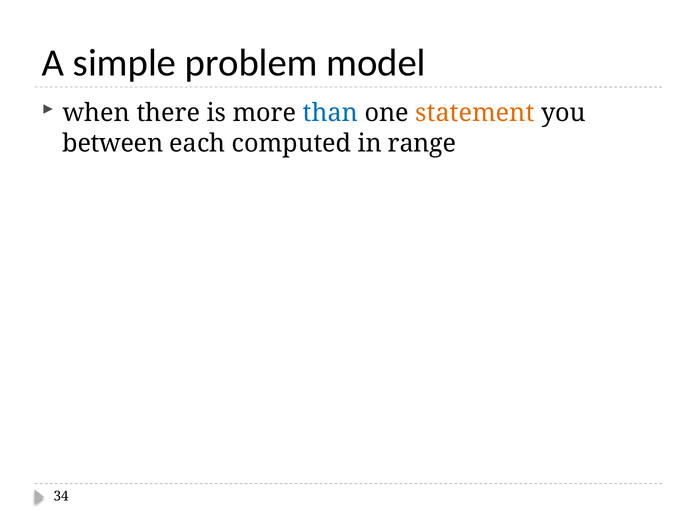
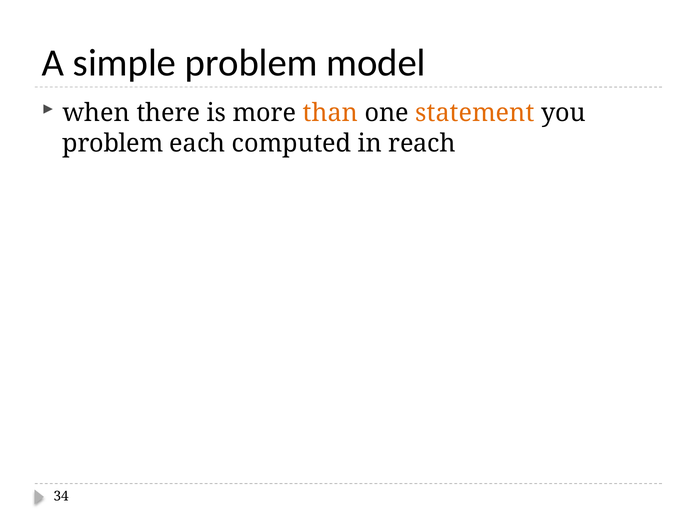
than colour: blue -> orange
between at (113, 143): between -> problem
range: range -> reach
